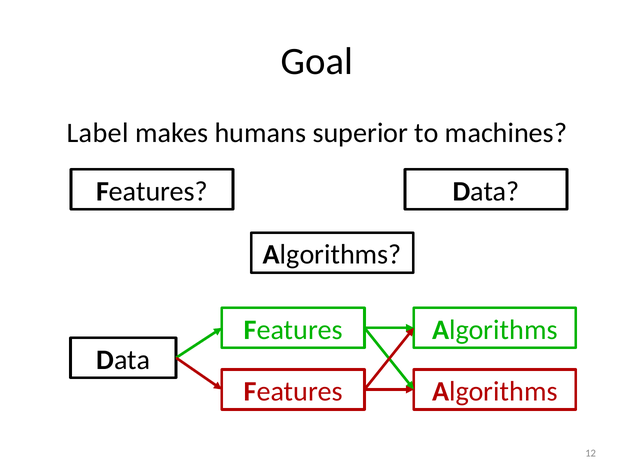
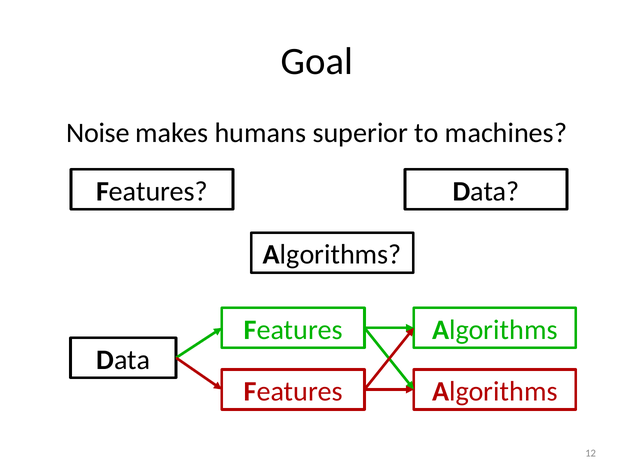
Label: Label -> Noise
